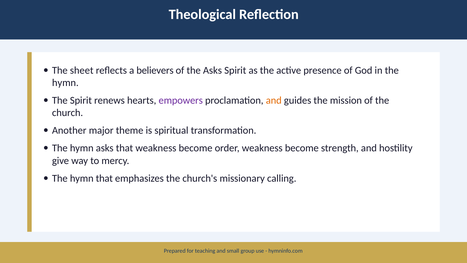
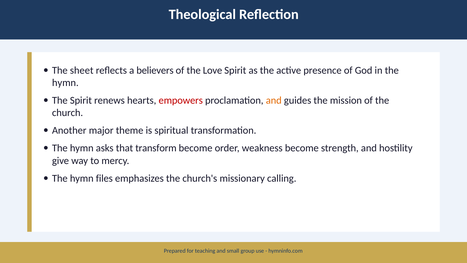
the Asks: Asks -> Love
empowers colour: purple -> red
that weakness: weakness -> transform
hymn that: that -> files
